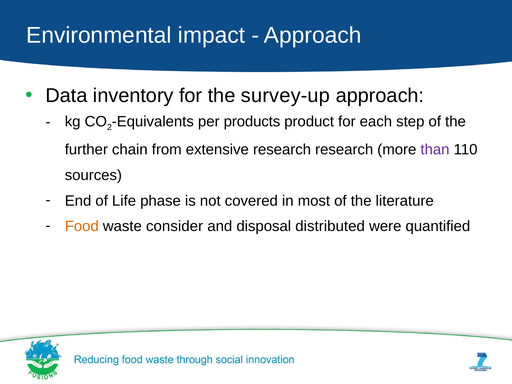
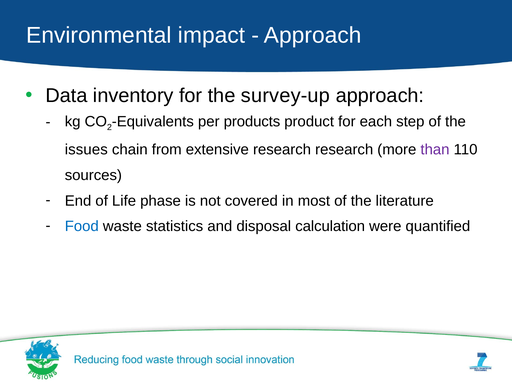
further: further -> issues
Food colour: orange -> blue
consider: consider -> statistics
distributed: distributed -> calculation
